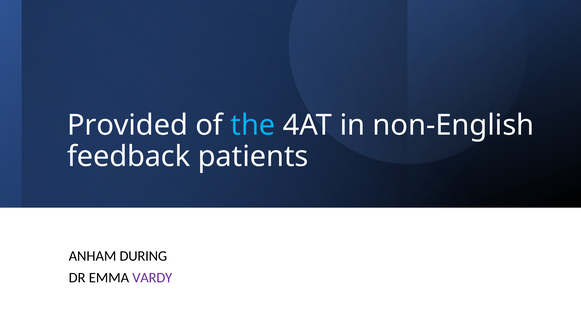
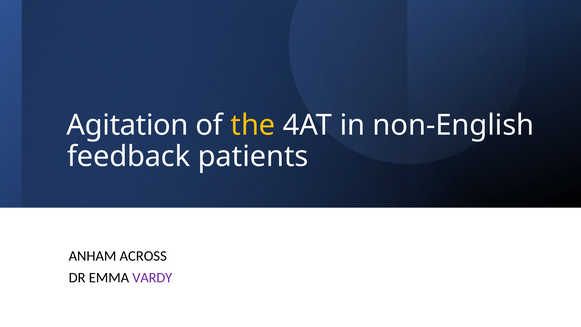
Provided: Provided -> Agitation
the colour: light blue -> yellow
DURING: DURING -> ACROSS
